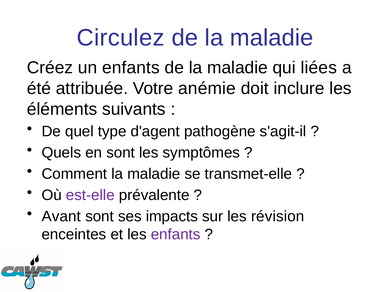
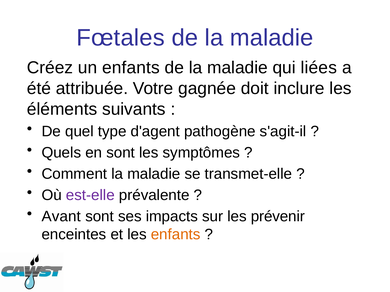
Circulez: Circulez -> Fœtales
anémie: anémie -> gagnée
révision: révision -> prévenir
enfants at (176, 235) colour: purple -> orange
